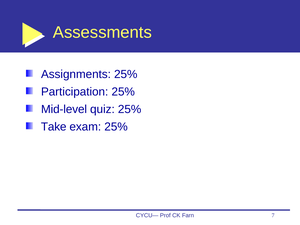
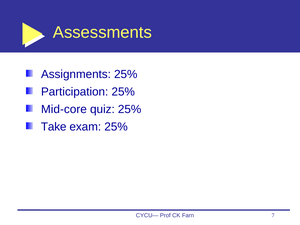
Mid-level: Mid-level -> Mid-core
